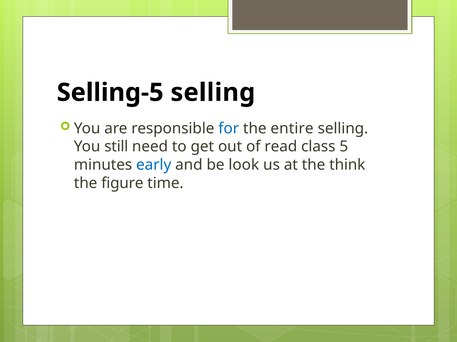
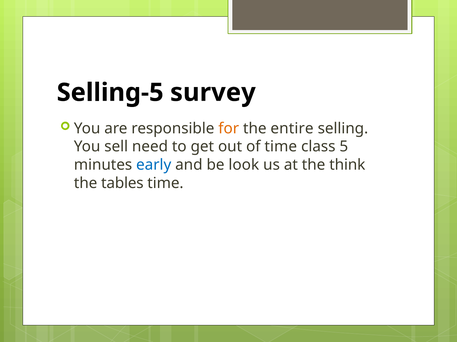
Selling-5 selling: selling -> survey
for colour: blue -> orange
still: still -> sell
of read: read -> time
figure: figure -> tables
